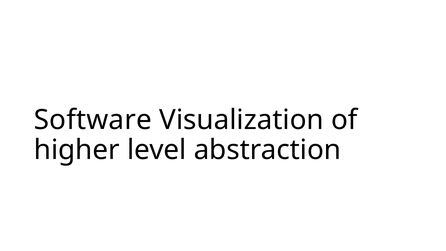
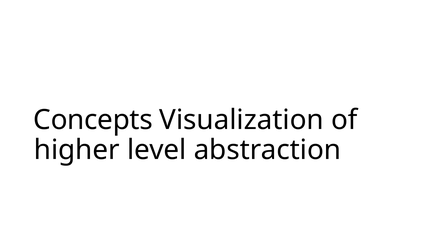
Software: Software -> Concepts
